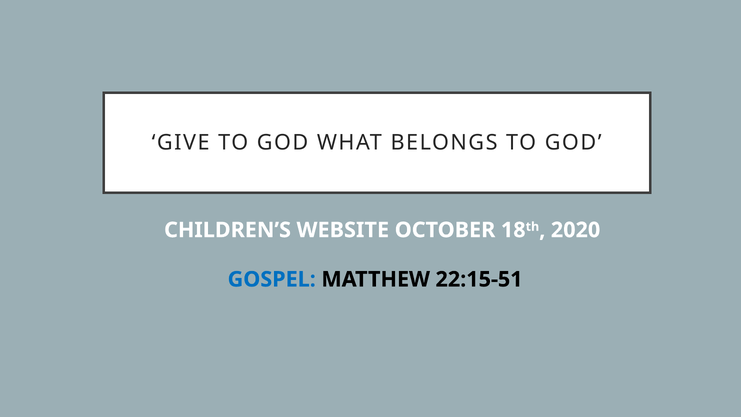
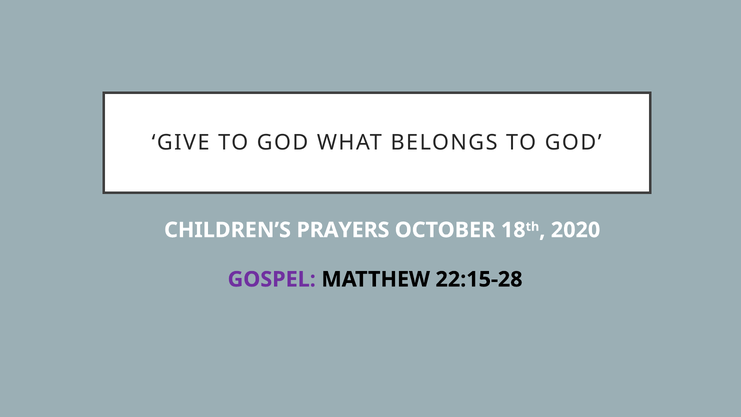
WEBSITE: WEBSITE -> PRAYERS
GOSPEL colour: blue -> purple
22:15-51: 22:15-51 -> 22:15-28
